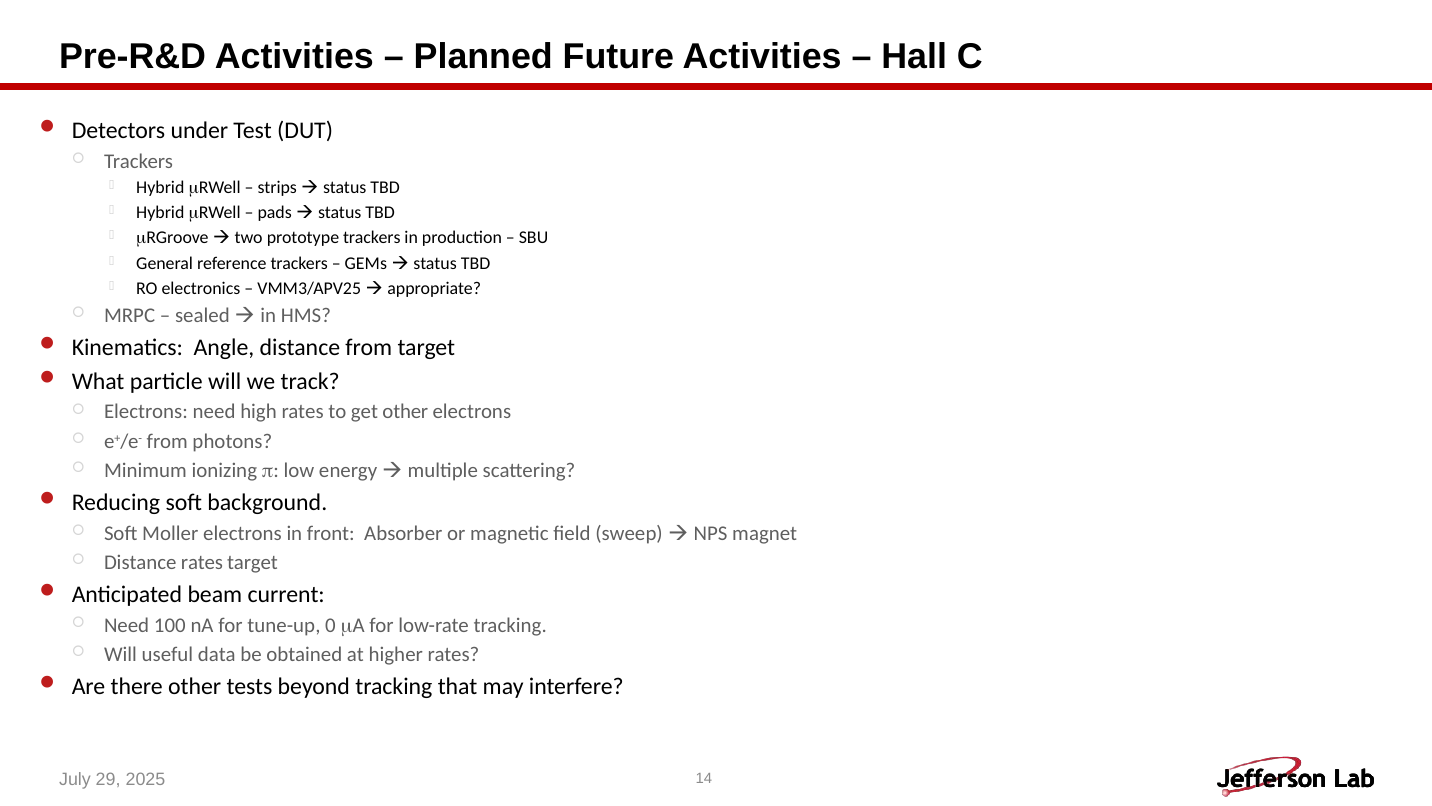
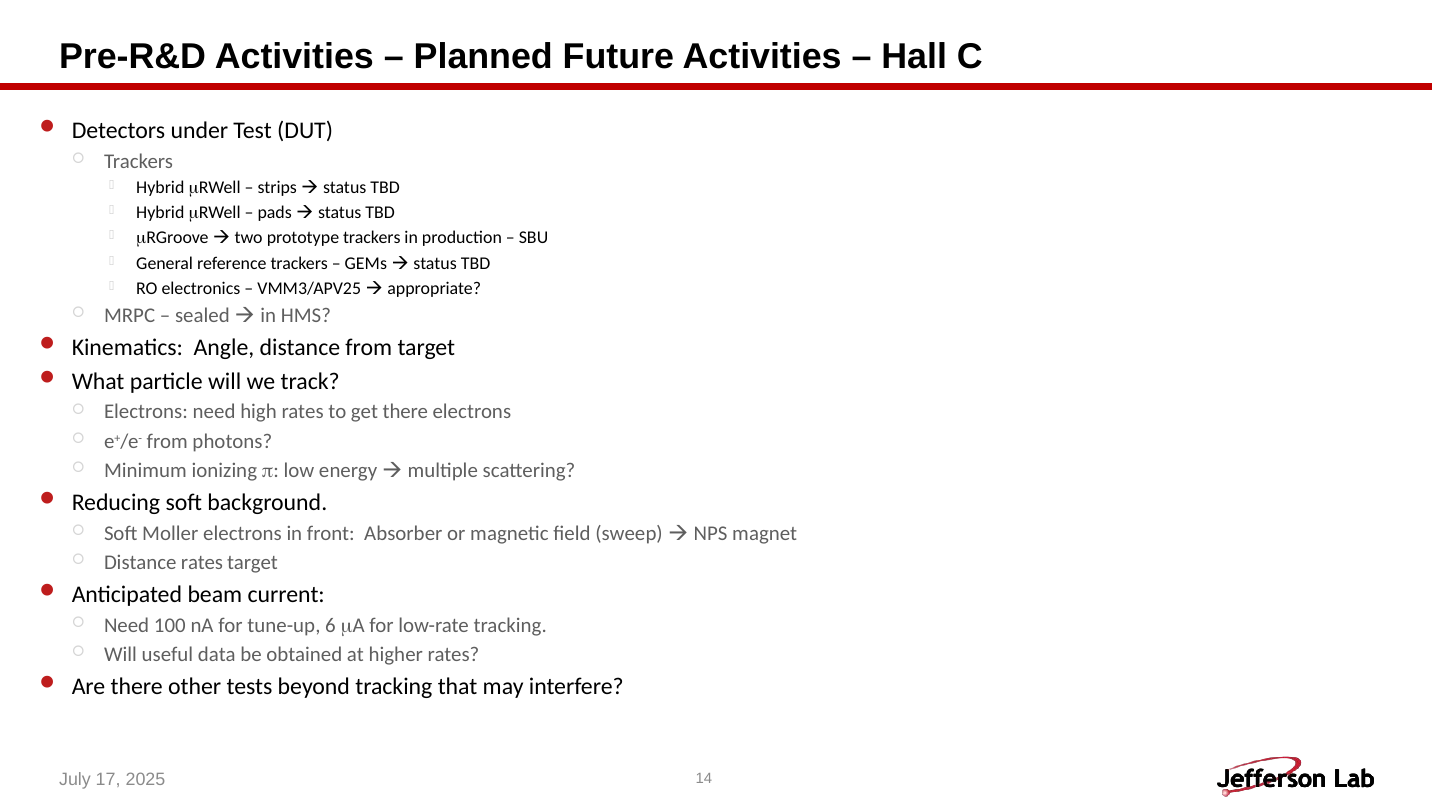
get other: other -> there
0: 0 -> 6
29: 29 -> 17
